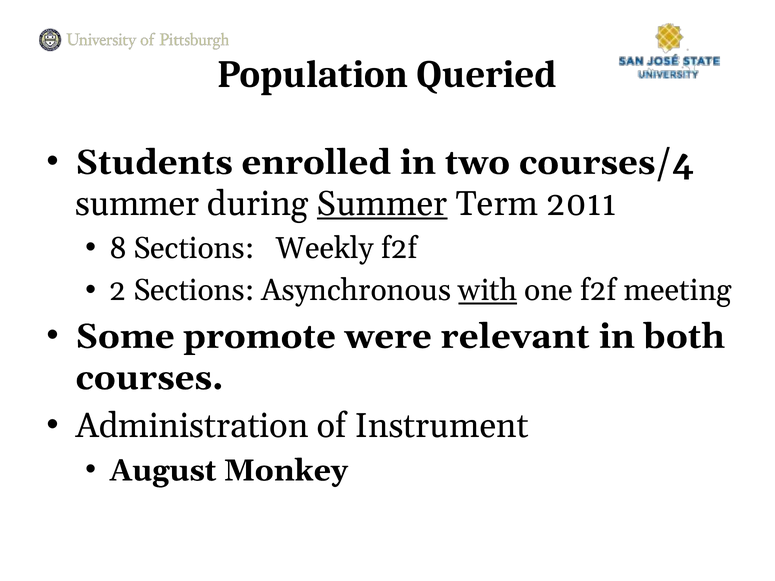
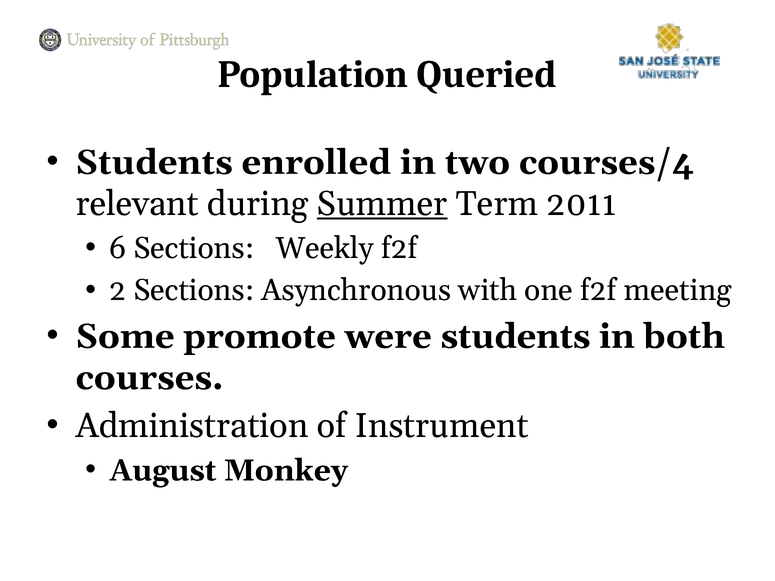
summer at (137, 204): summer -> relevant
8: 8 -> 6
with underline: present -> none
were relevant: relevant -> students
